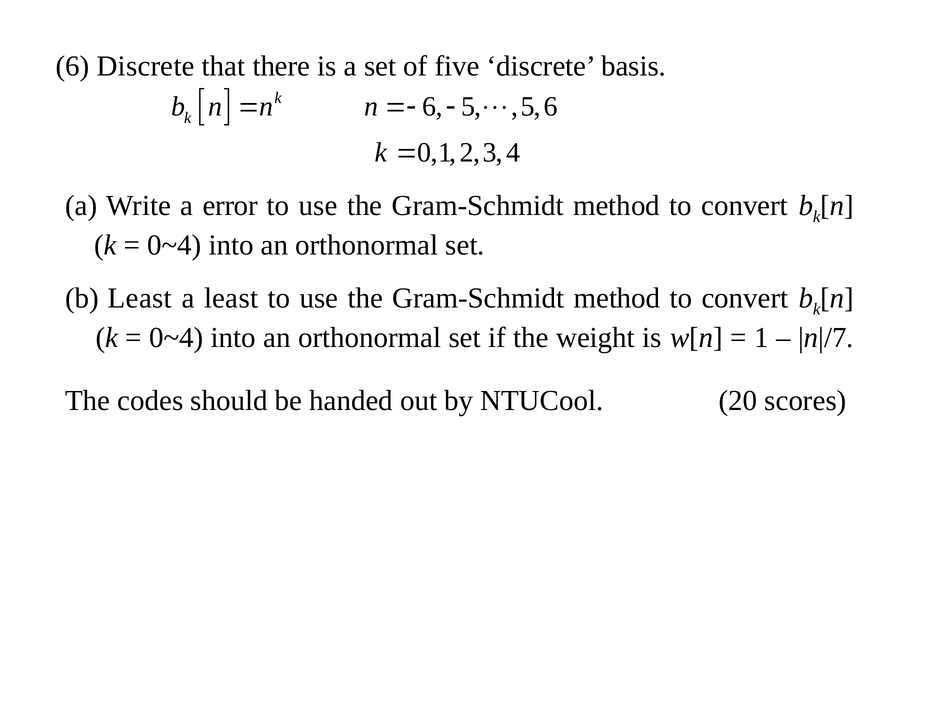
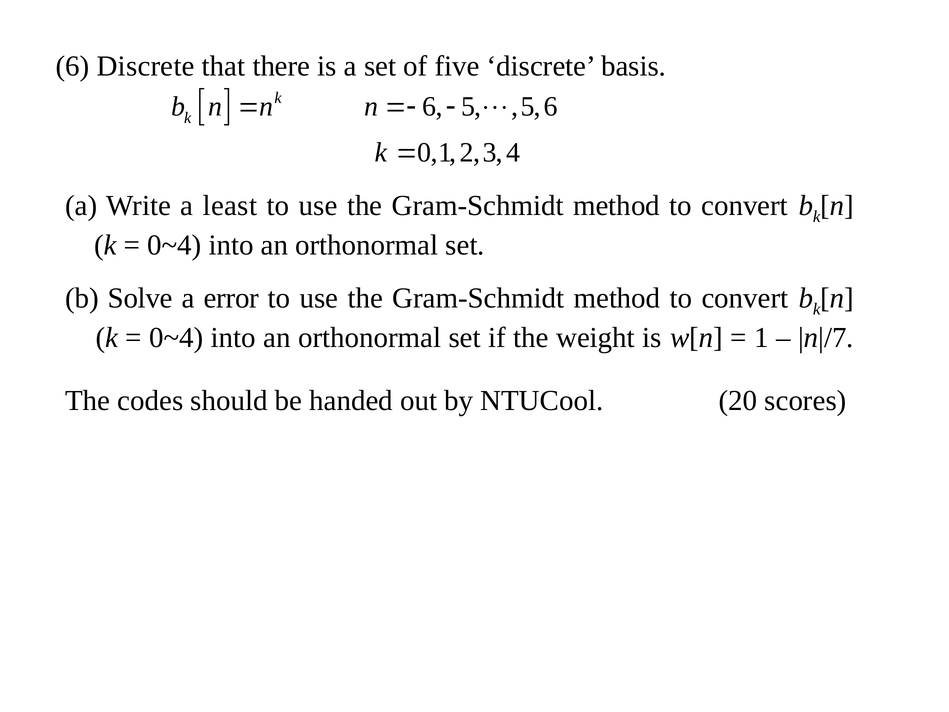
error: error -> least
b Least: Least -> Solve
a least: least -> error
